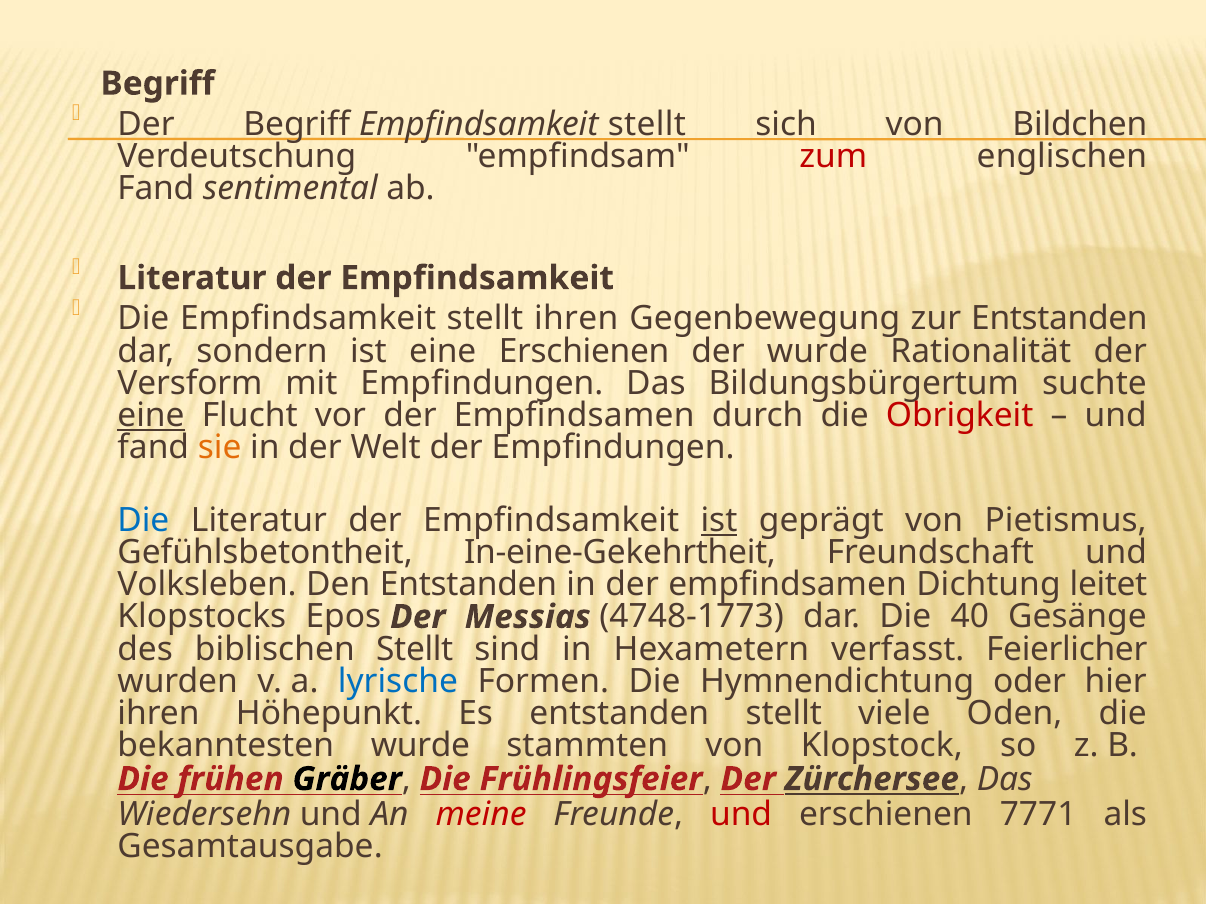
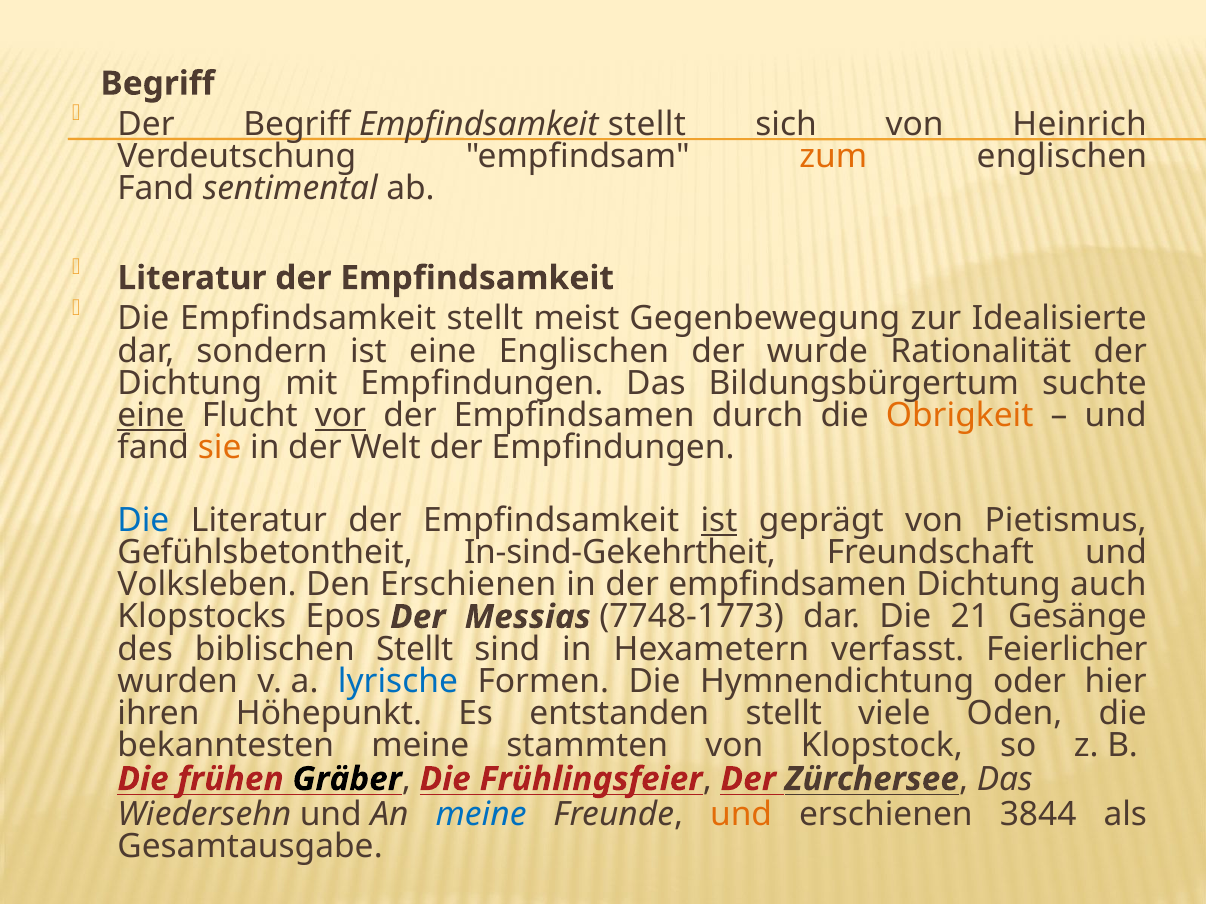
Bildchen: Bildchen -> Heinrich
zum colour: red -> orange
stellt ihren: ihren -> meist
zur Entstanden: Entstanden -> Idealisierte
eine Erschienen: Erschienen -> Englischen
Versform at (190, 383): Versform -> Dichtung
vor underline: none -> present
Obrigkeit colour: red -> orange
In-eine-Gekehrtheit: In-eine-Gekehrtheit -> In-sind-Gekehrtheit
Den Entstanden: Entstanden -> Erschienen
leitet: leitet -> auch
4748-1773: 4748-1773 -> 7748-1773
40: 40 -> 21
bekanntesten wurde: wurde -> meine
Zürchersee underline: present -> none
meine at (481, 815) colour: red -> blue
und at (741, 815) colour: red -> orange
7771: 7771 -> 3844
